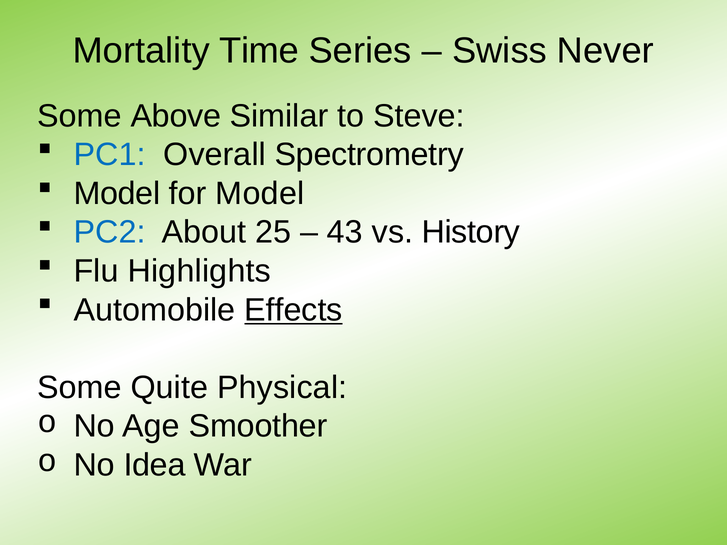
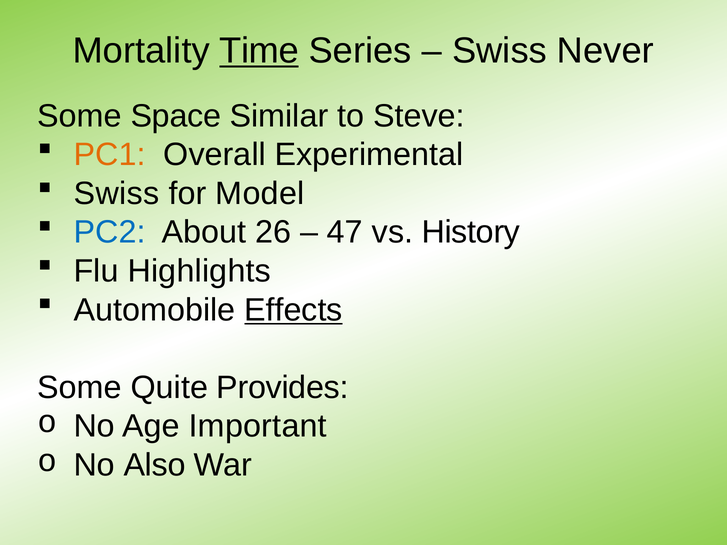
Time underline: none -> present
Above: Above -> Space
PC1 colour: blue -> orange
Spectrometry: Spectrometry -> Experimental
Model at (117, 194): Model -> Swiss
25: 25 -> 26
43: 43 -> 47
Physical: Physical -> Provides
Smoother: Smoother -> Important
Idea: Idea -> Also
